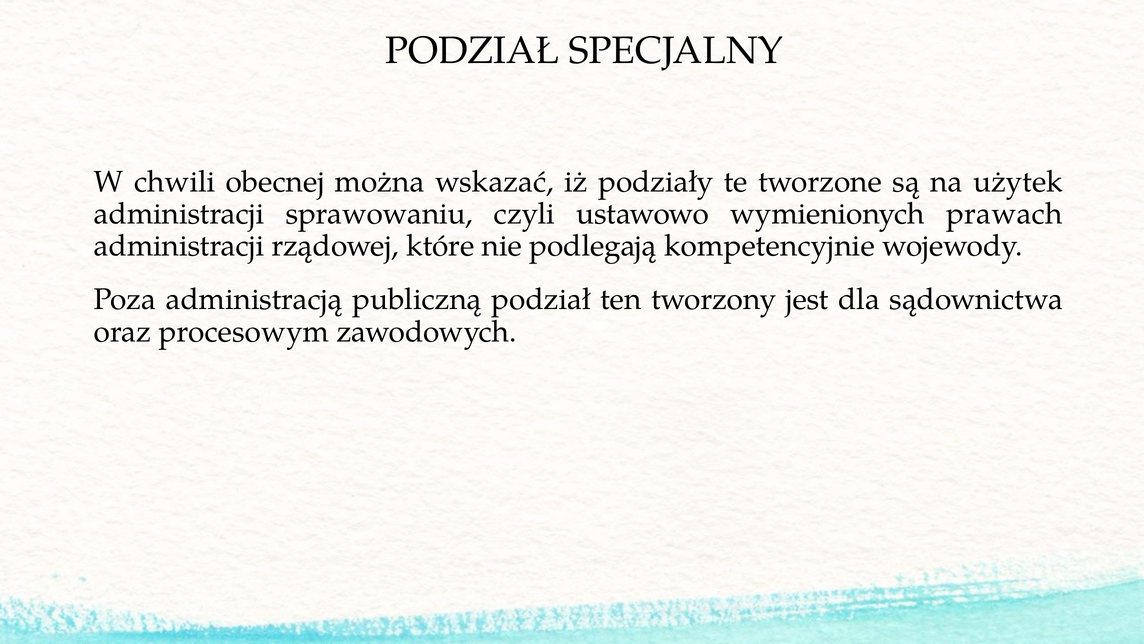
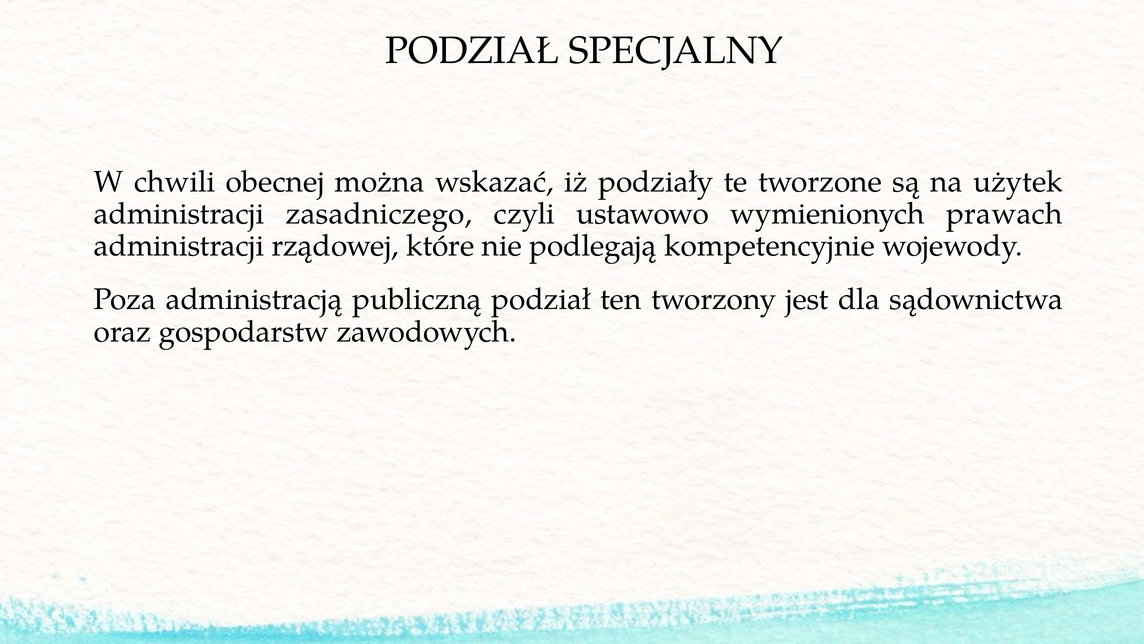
sprawowaniu: sprawowaniu -> zasadniczego
procesowym: procesowym -> gospodarstw
